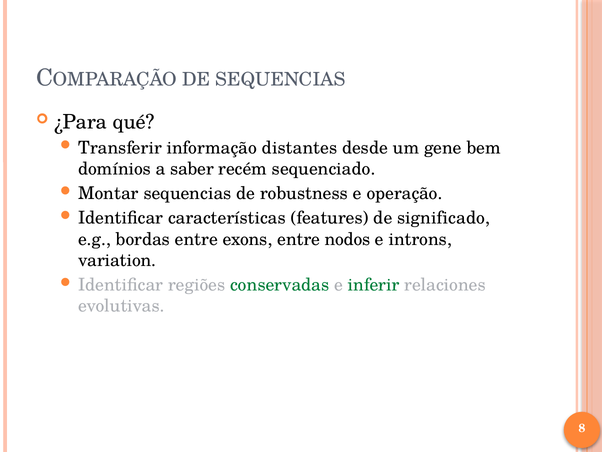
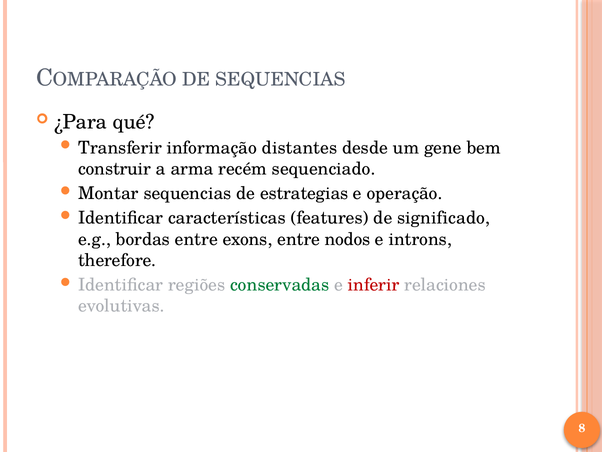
domínios: domínios -> construir
saber: saber -> arma
robustness: robustness -> estrategias
variation: variation -> therefore
inferir colour: green -> red
